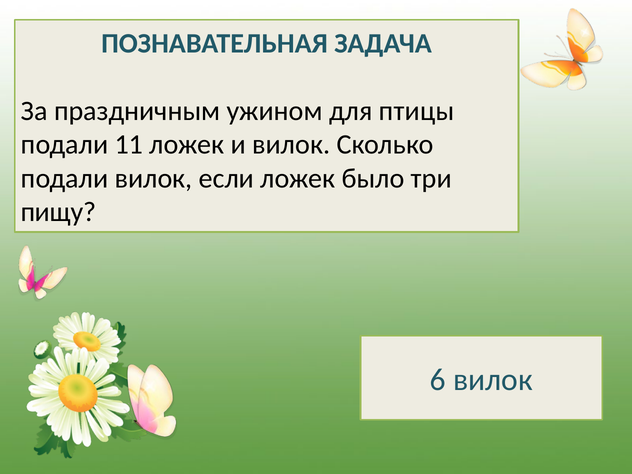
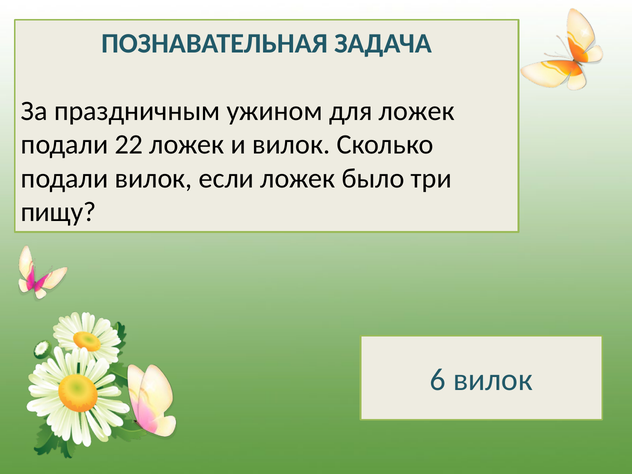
для птицы: птицы -> ложек
11: 11 -> 22
